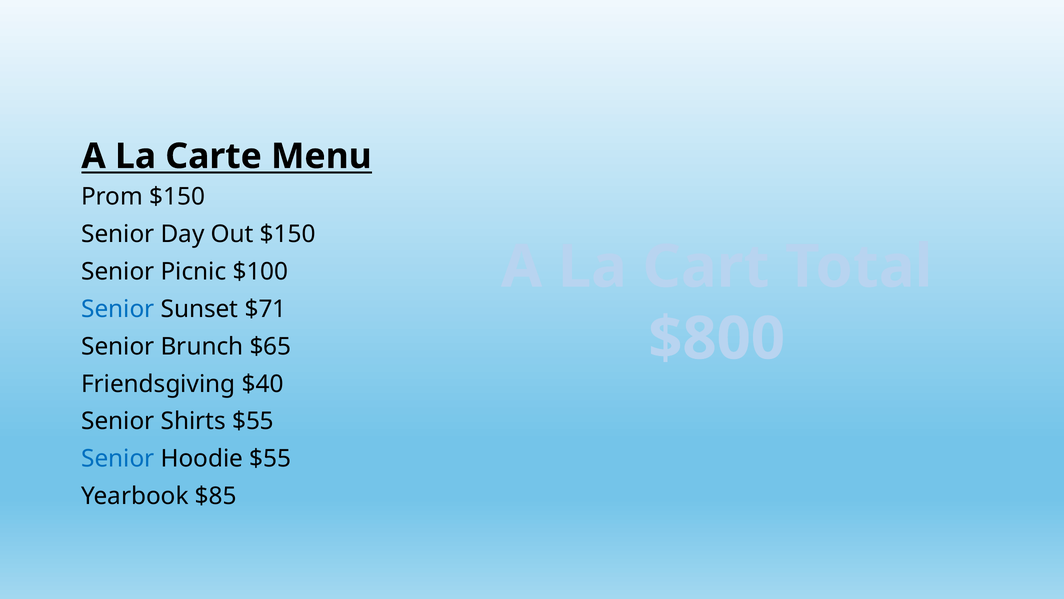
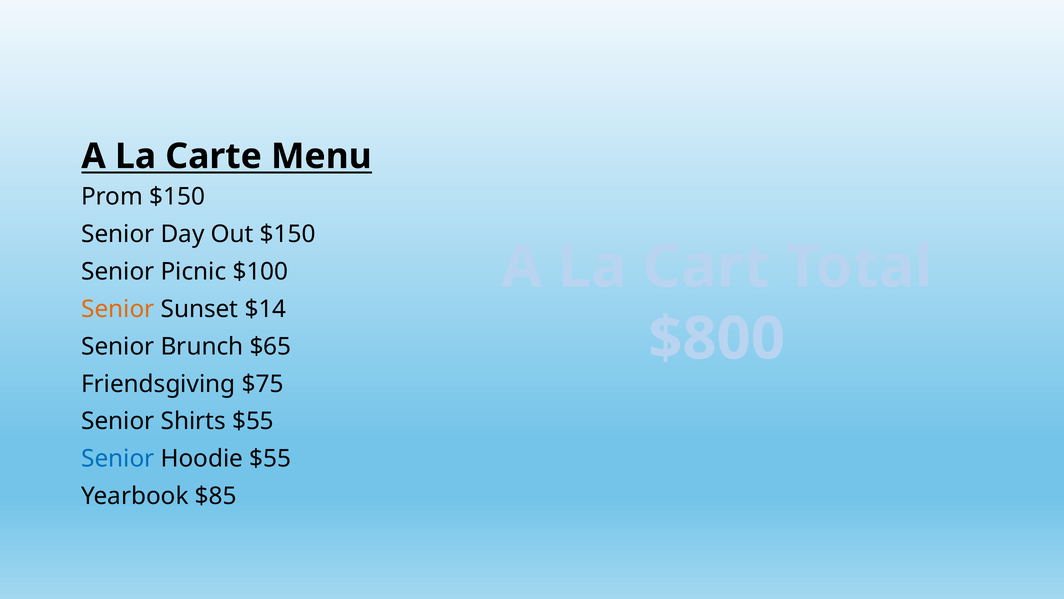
Senior at (118, 309) colour: blue -> orange
$71: $71 -> $14
$40: $40 -> $75
